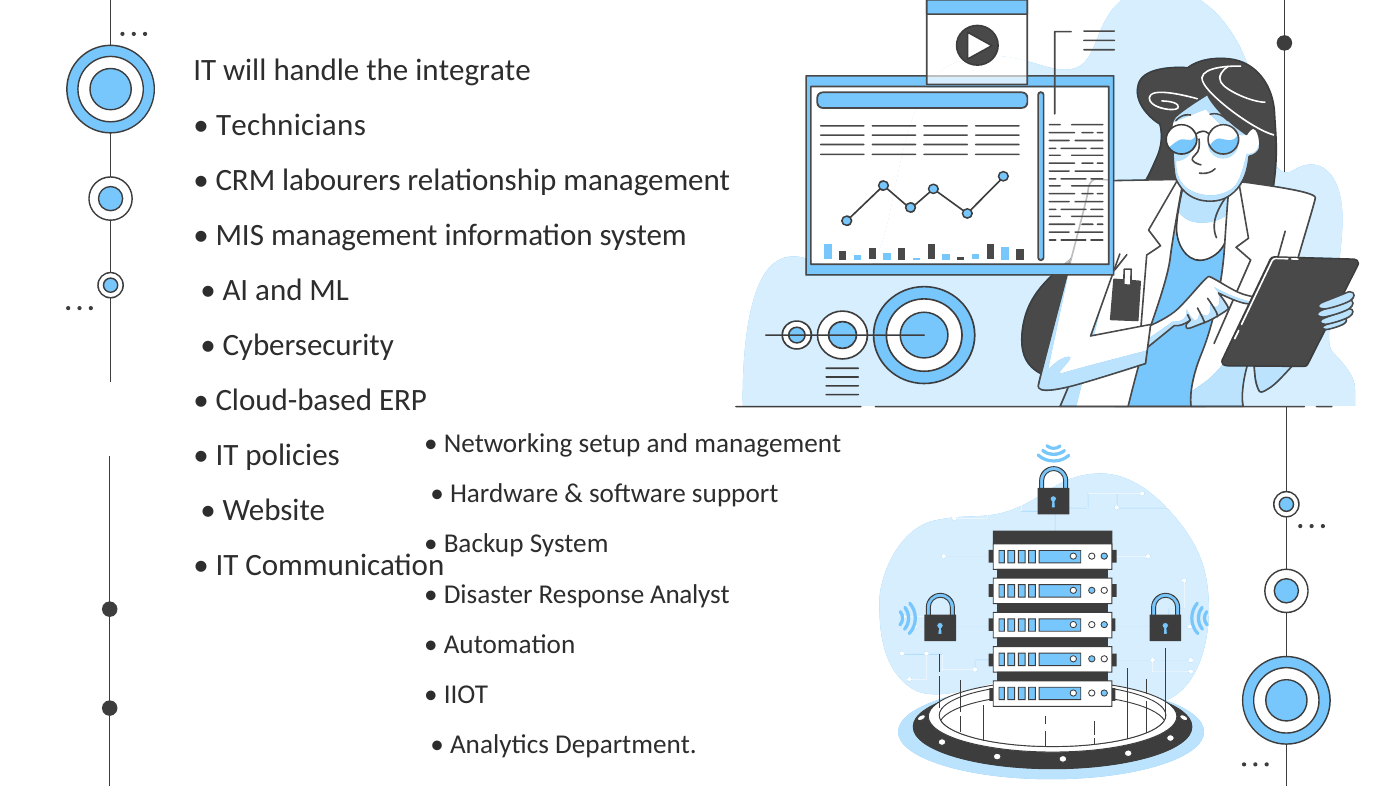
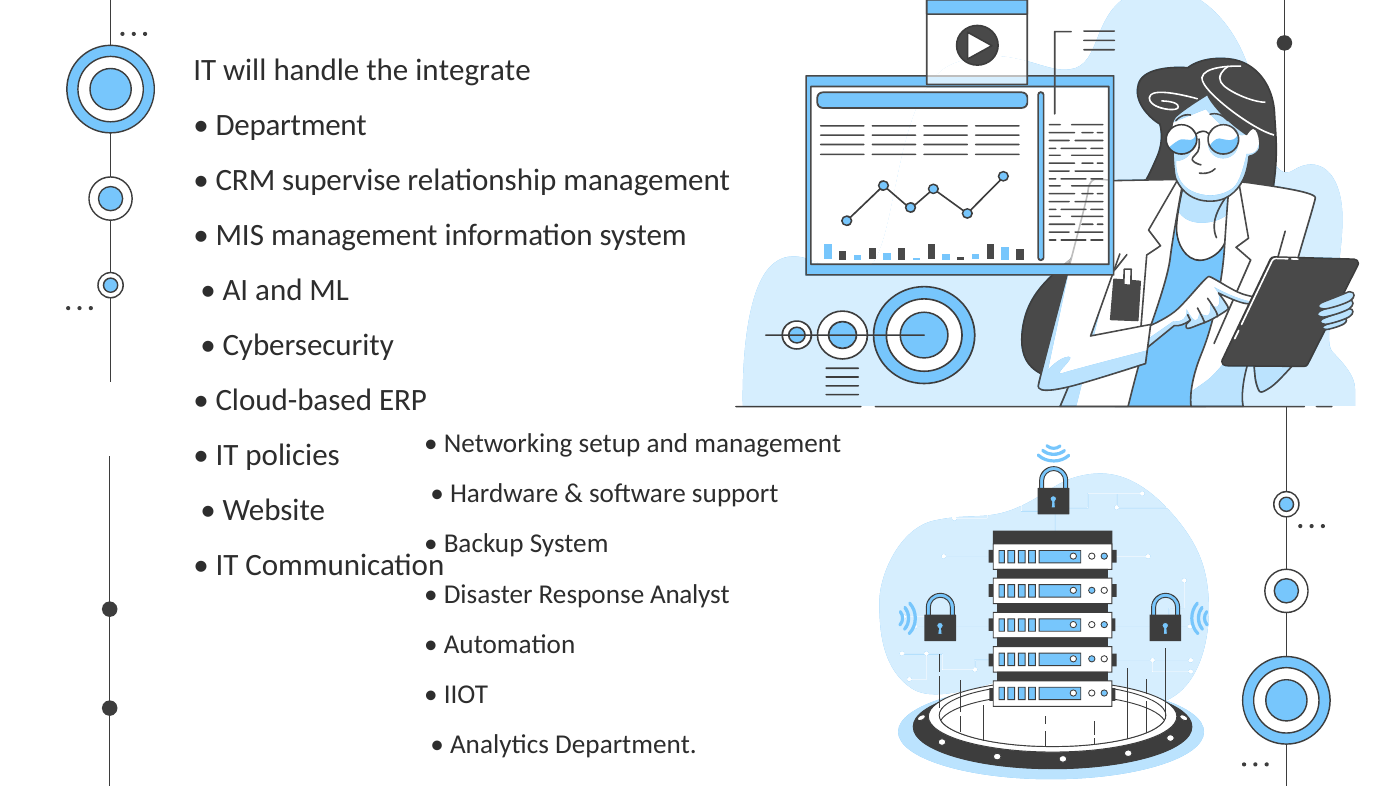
Technicians at (291, 126): Technicians -> Department
labourers: labourers -> supervise
